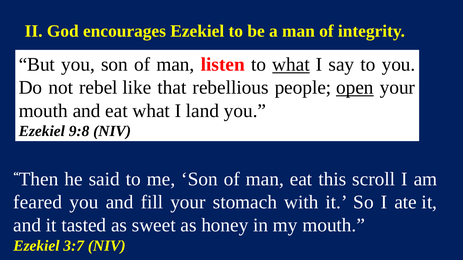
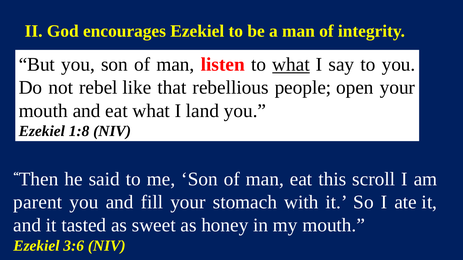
open underline: present -> none
9:8: 9:8 -> 1:8
feared: feared -> parent
3:7: 3:7 -> 3:6
